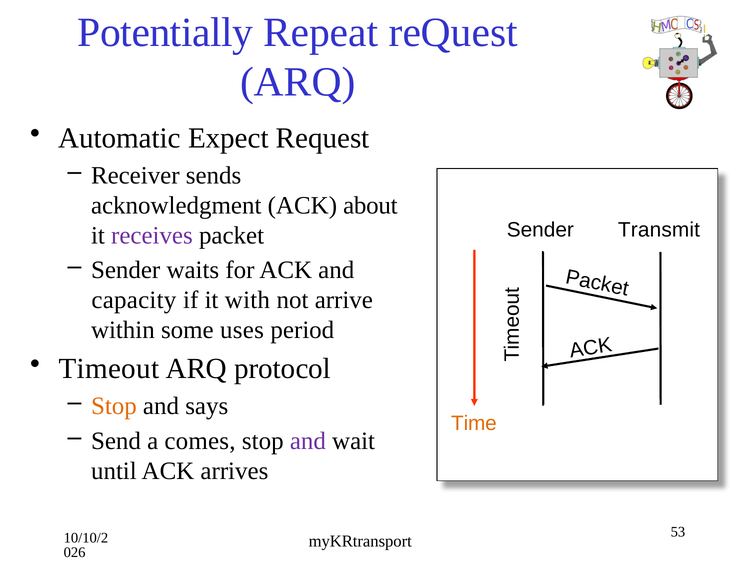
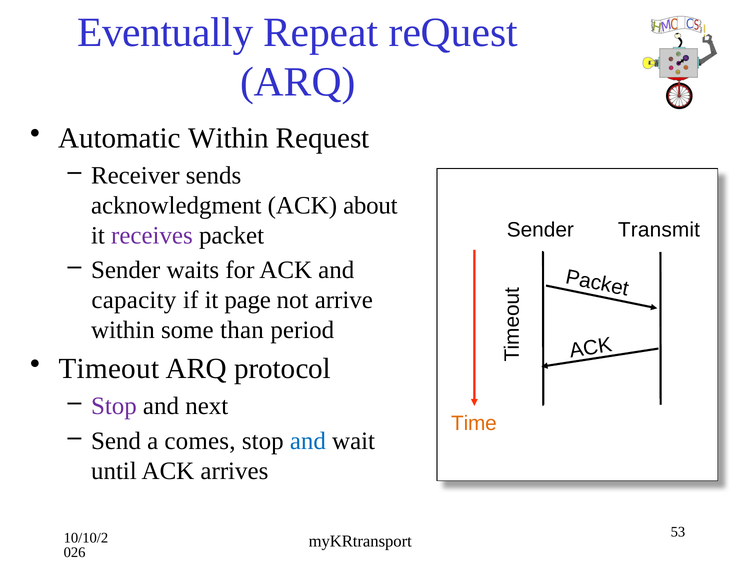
Potentially: Potentially -> Eventually
Automatic Expect: Expect -> Within
with: with -> page
uses: uses -> than
Stop at (114, 406) colour: orange -> purple
says: says -> next
and at (308, 441) colour: purple -> blue
